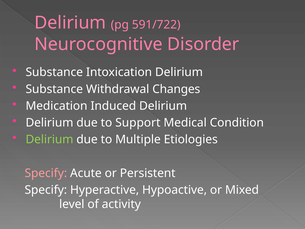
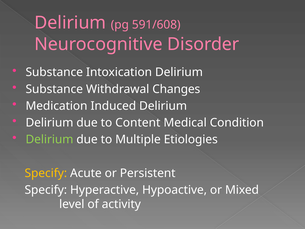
591/722: 591/722 -> 591/608
Support: Support -> Content
Specify at (46, 173) colour: pink -> yellow
